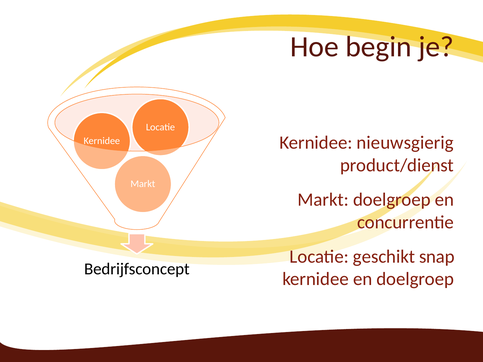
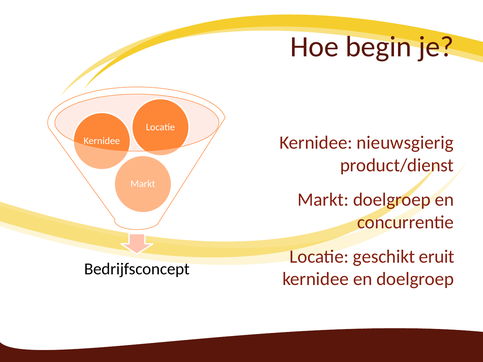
snap: snap -> eruit
